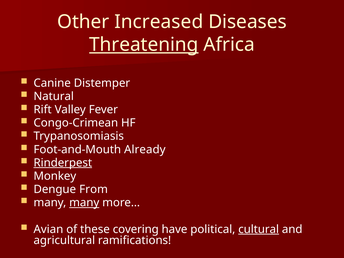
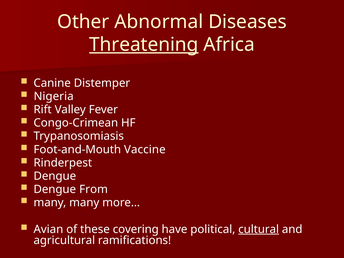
Increased: Increased -> Abnormal
Natural: Natural -> Nigeria
Already: Already -> Vaccine
Rinderpest underline: present -> none
Monkey at (55, 176): Monkey -> Dengue
many at (84, 203) underline: present -> none
